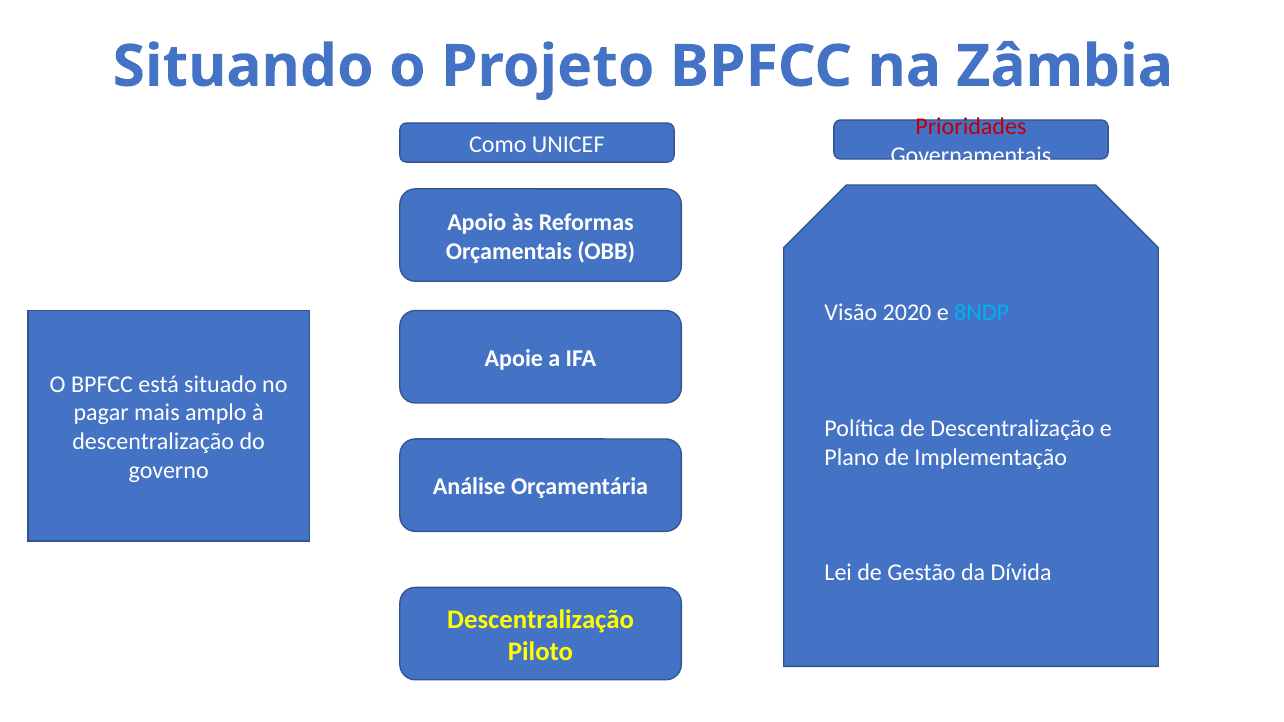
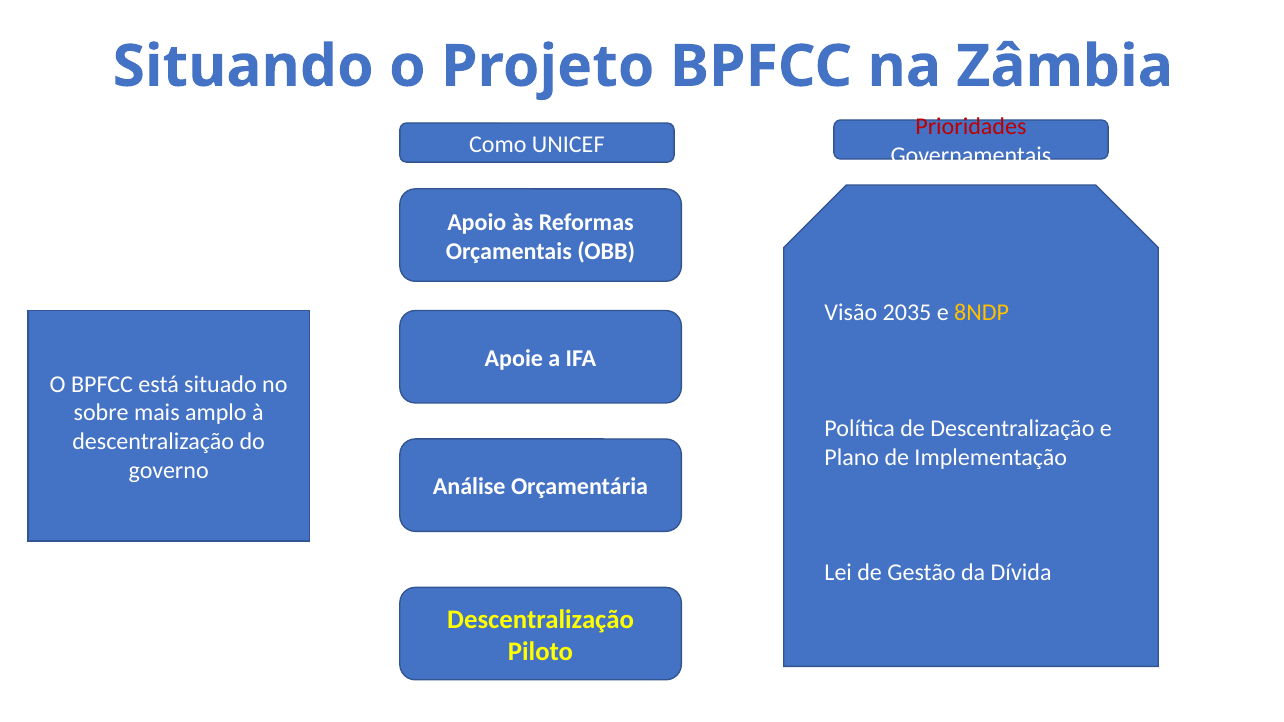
2020: 2020 -> 2035
8NDP colour: light blue -> yellow
pagar: pagar -> sobre
